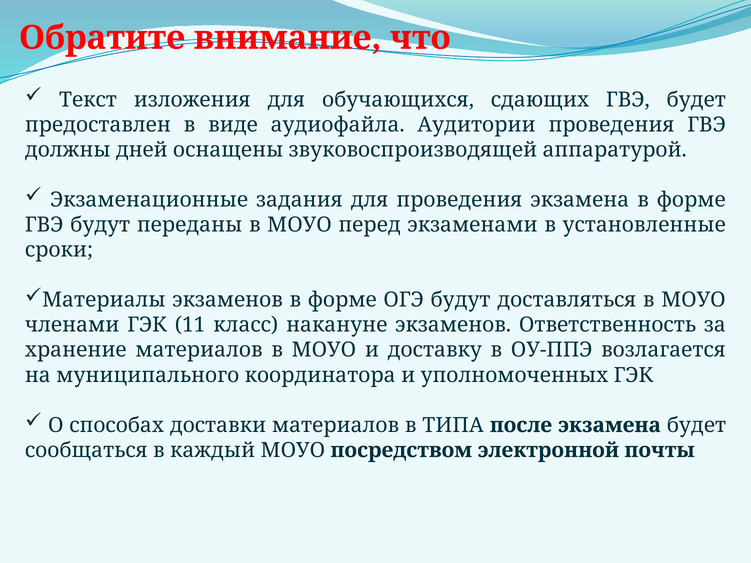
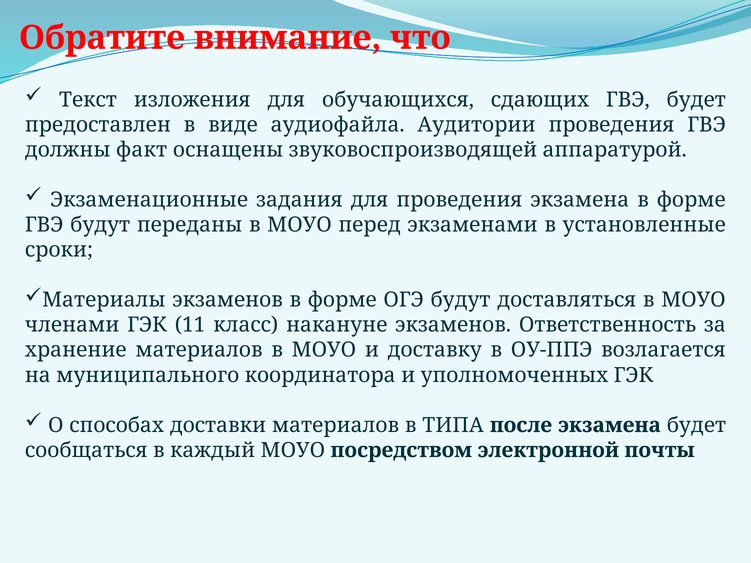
дней: дней -> факт
